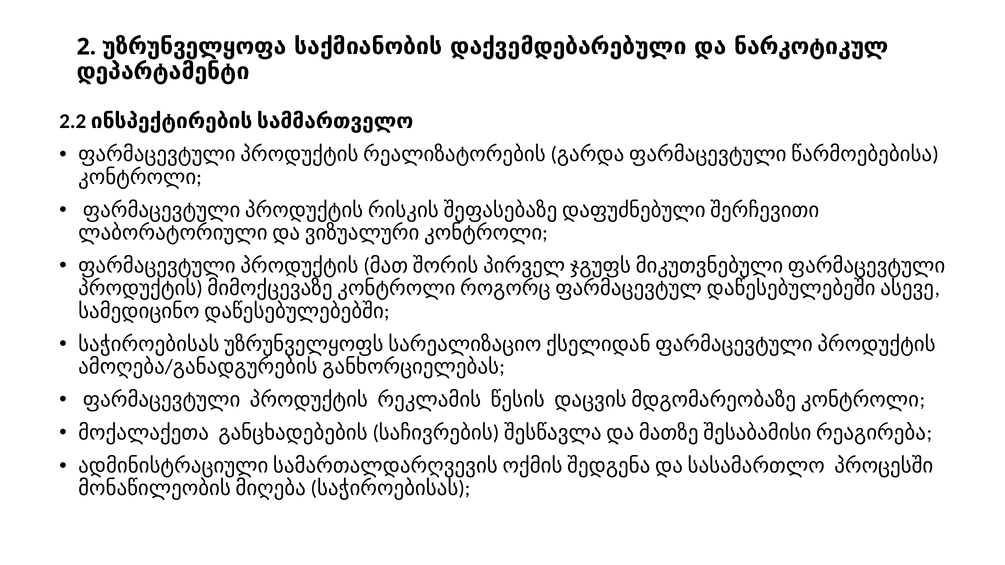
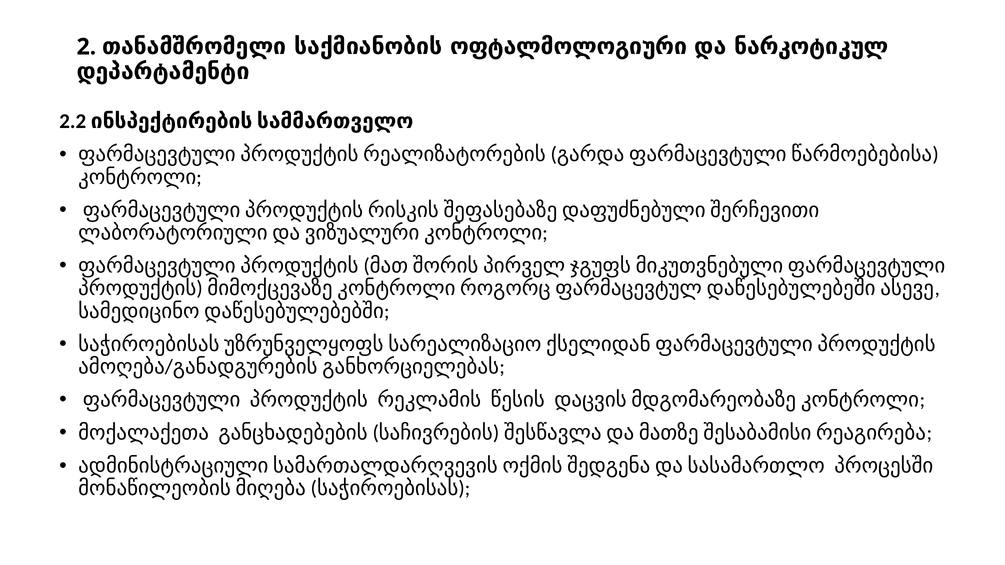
უზრუნველყოფა: უზრუნველყოფა -> თანამშრომელი
დაქვემდებარებული: დაქვემდებარებული -> ოფტალმოლოგიური
